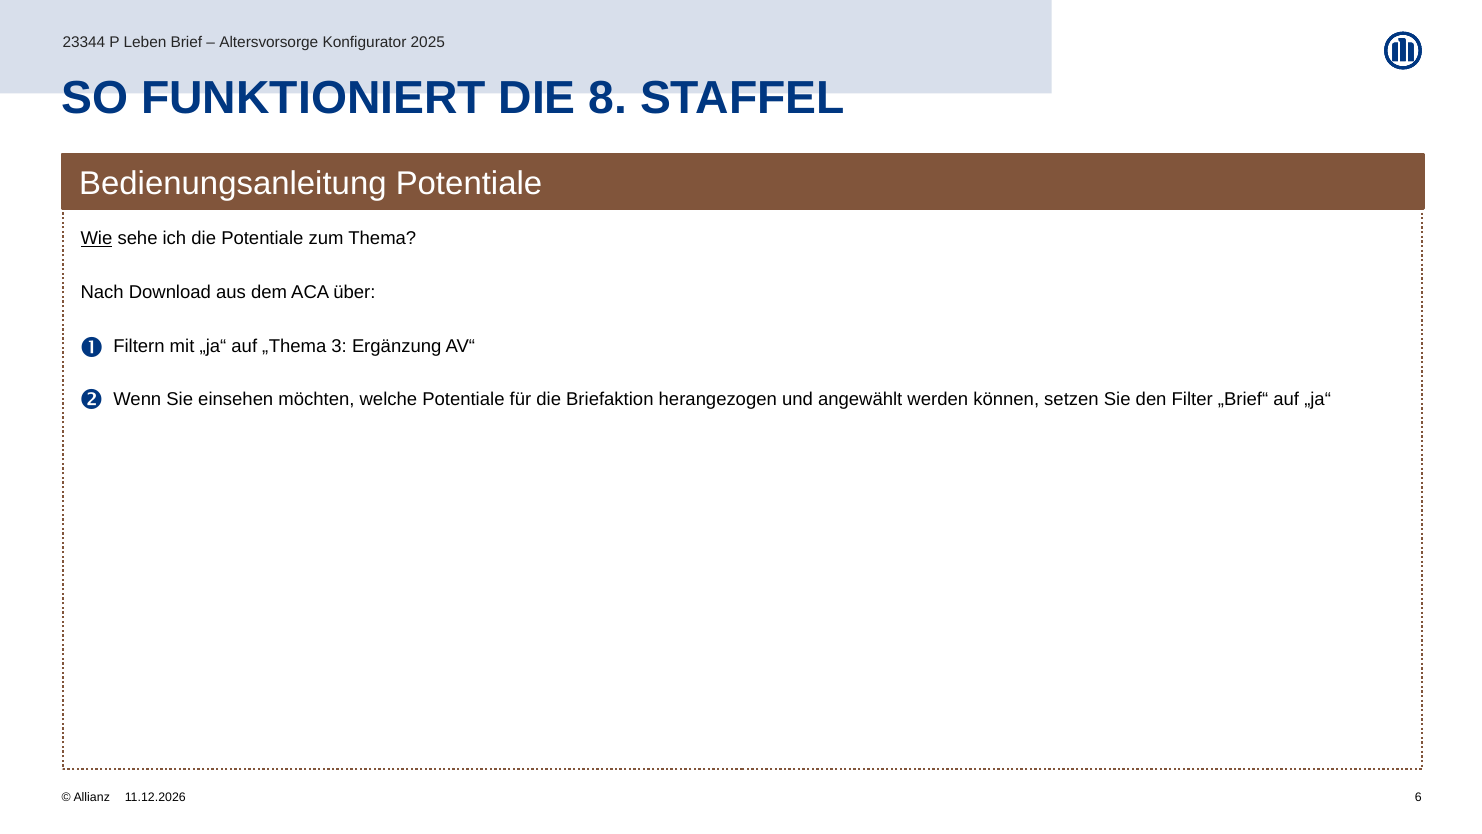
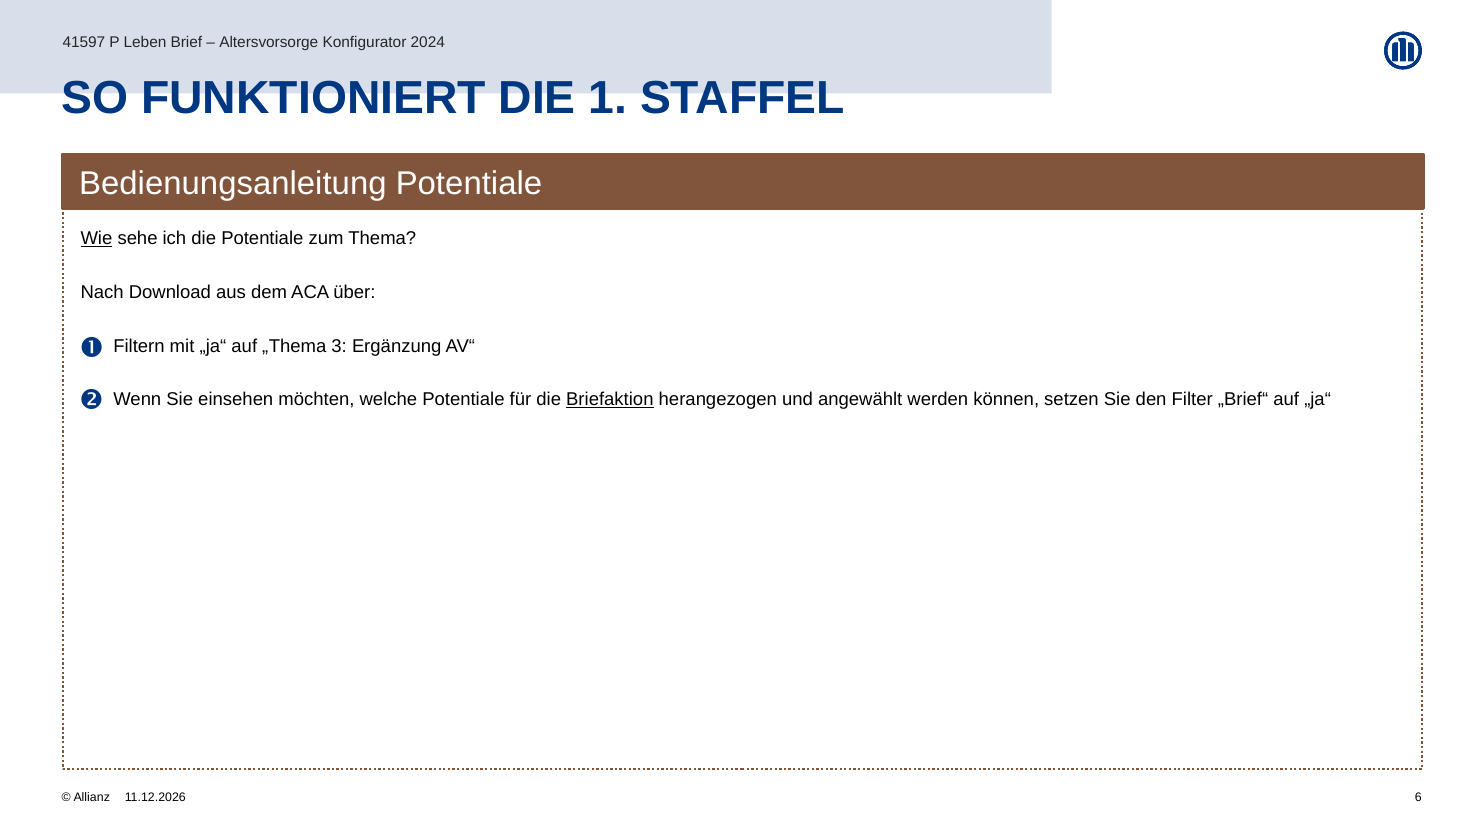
23344: 23344 -> 41597
2025: 2025 -> 2024
8: 8 -> 1
Briefaktion underline: none -> present
